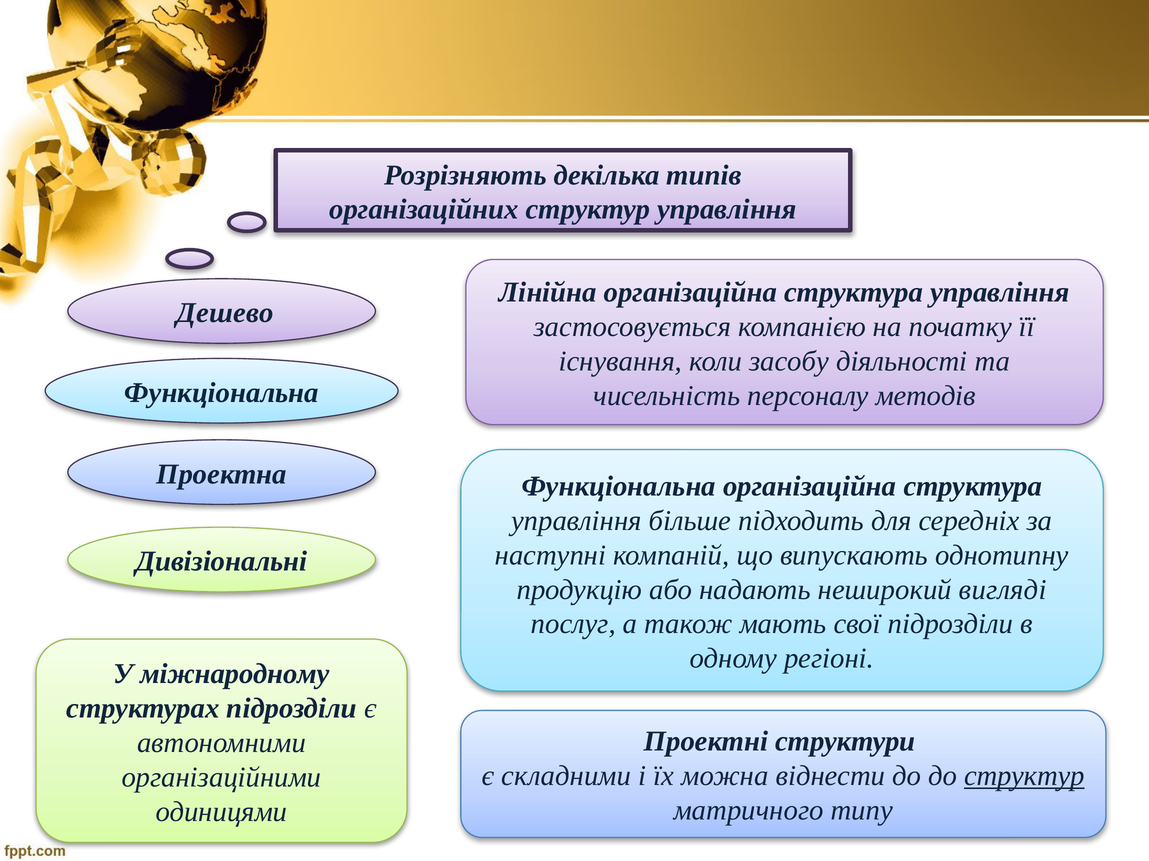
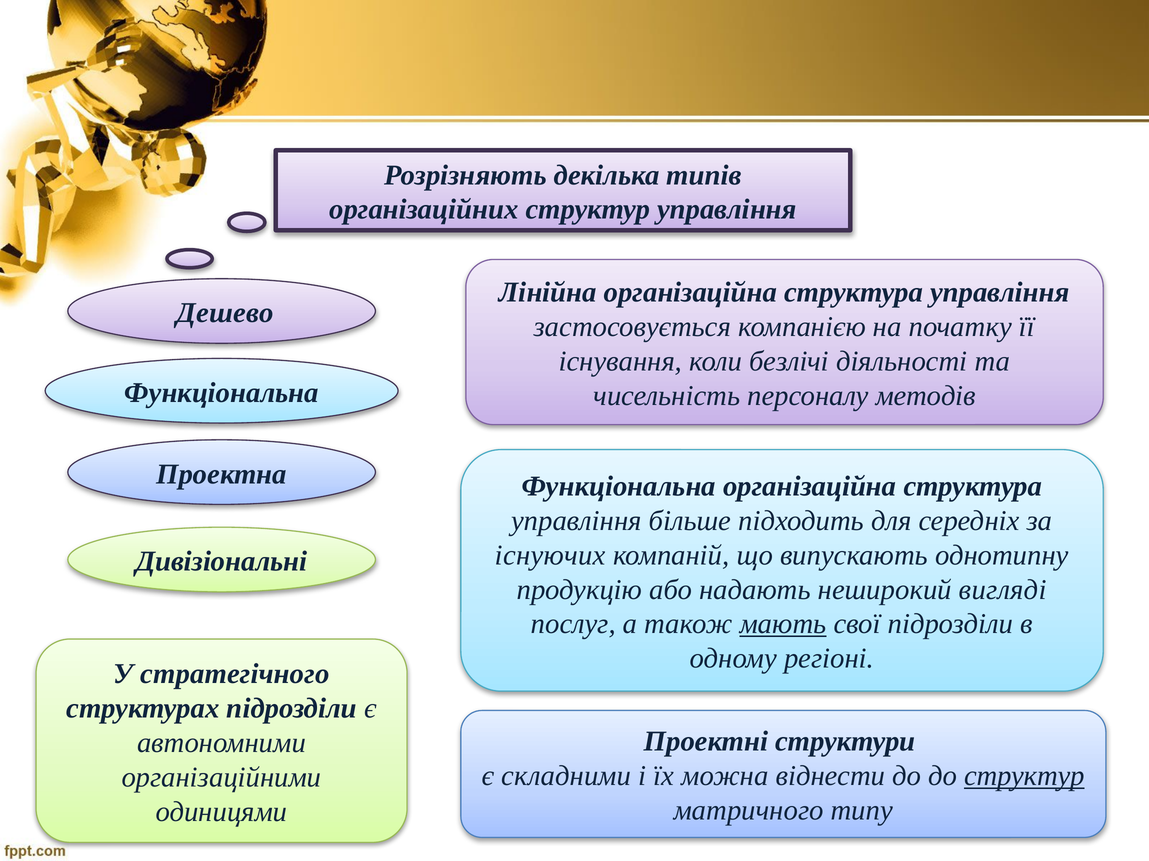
засобу: засобу -> безлічі
наступні: наступні -> існуючих
мають underline: none -> present
міжнародному: міжнародному -> стратегічного
